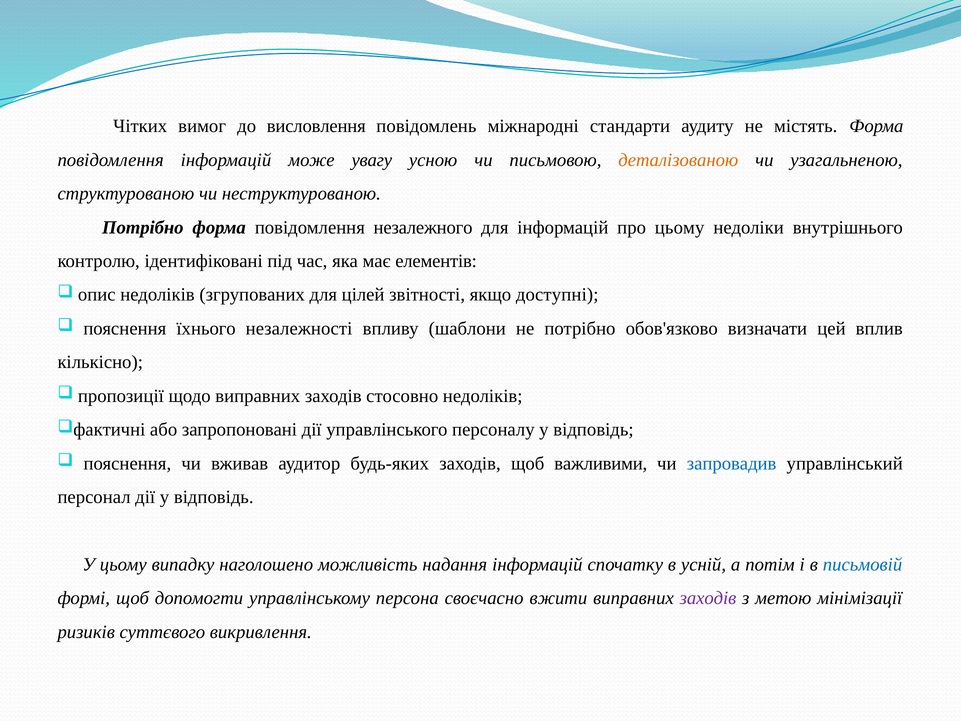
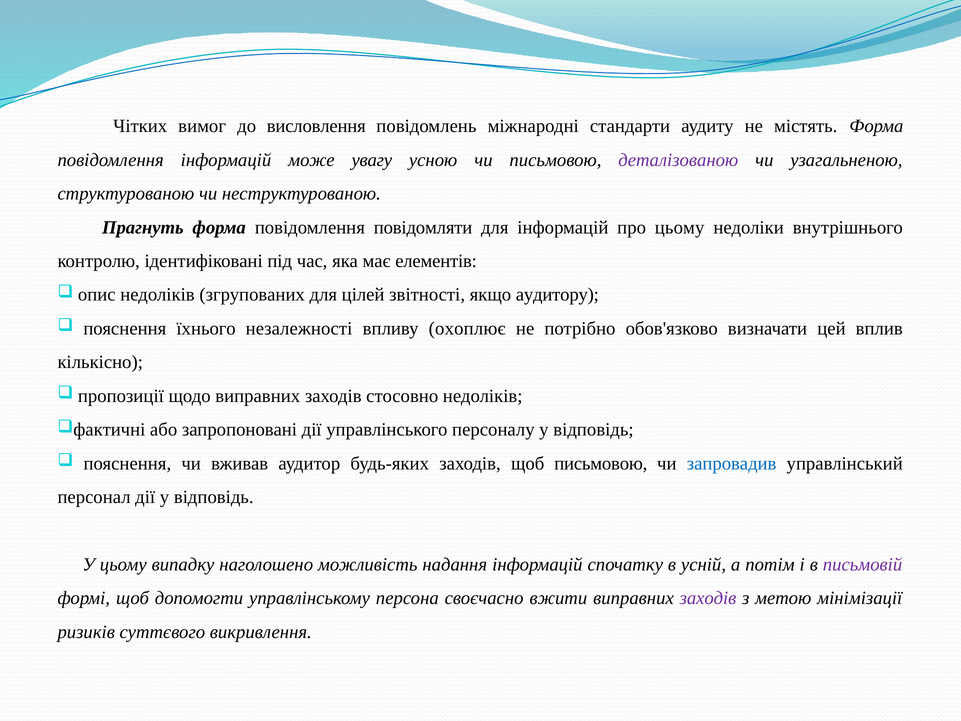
деталізованою colour: orange -> purple
Потрібно at (143, 227): Потрібно -> Прагнуть
незалежного: незалежного -> повідомляти
доступні: доступні -> аудитору
шаблони: шаблони -> охоплює
щоб важливими: важливими -> письмовою
письмовій colour: blue -> purple
